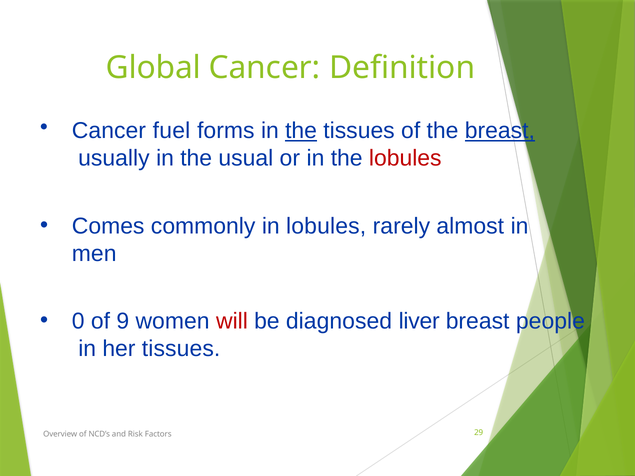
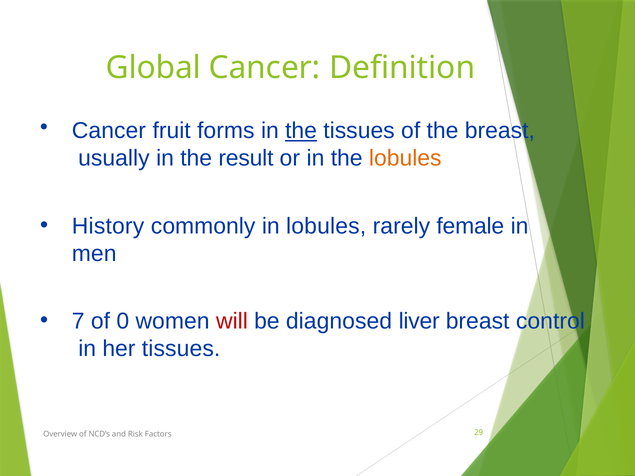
fuel: fuel -> fruit
breast at (500, 131) underline: present -> none
usual: usual -> result
lobules at (405, 158) colour: red -> orange
Comes: Comes -> History
almost: almost -> female
0: 0 -> 7
9: 9 -> 0
people: people -> control
